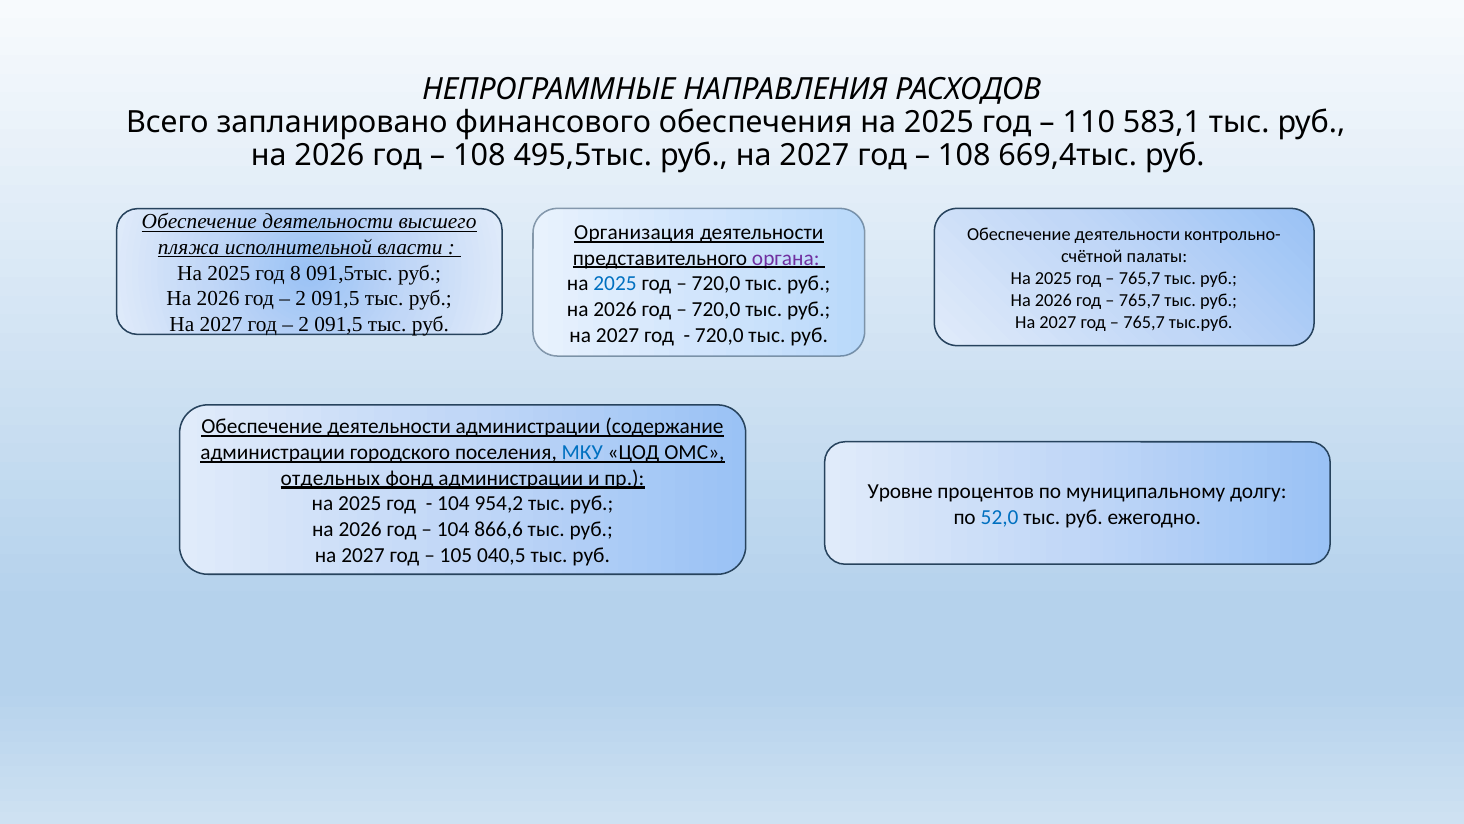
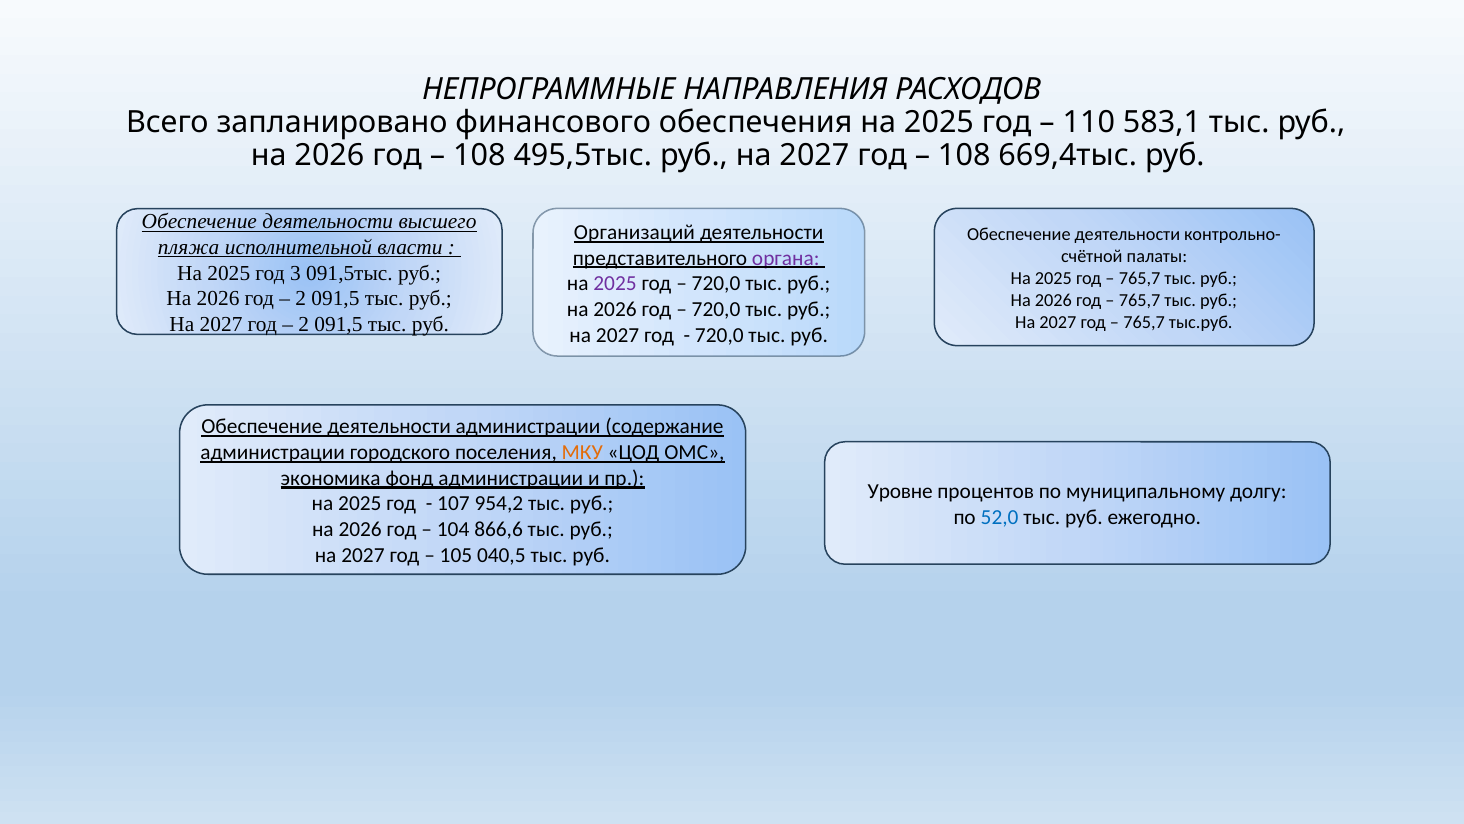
Организация: Организация -> Организаций
8: 8 -> 3
2025 at (615, 283) colour: blue -> purple
МКУ colour: blue -> orange
отдельных: отдельных -> экономика
104 at (453, 504): 104 -> 107
